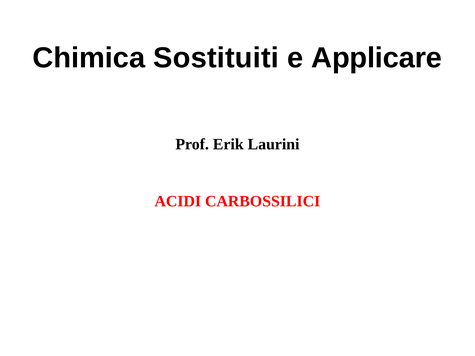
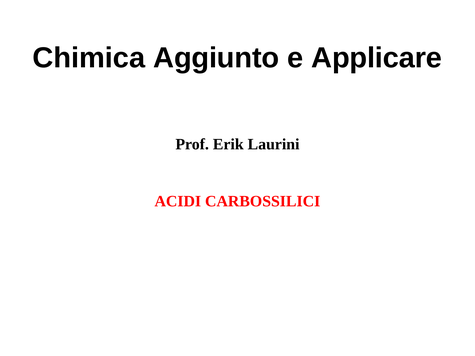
Sostituiti: Sostituiti -> Aggiunto
